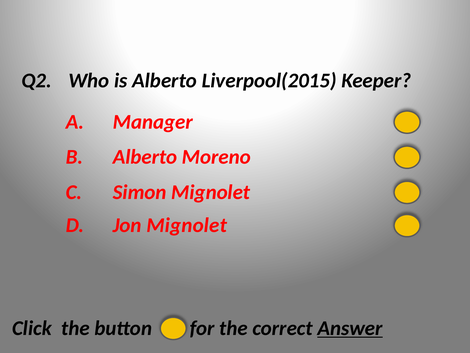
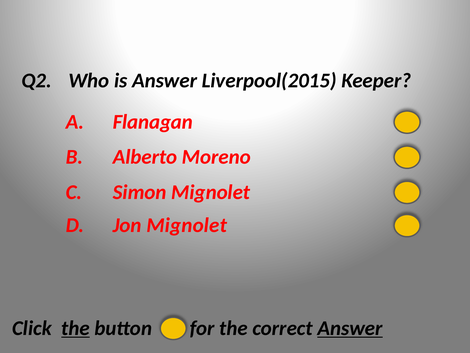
is Alberto: Alberto -> Answer
Manager: Manager -> Flanagan
the at (75, 328) underline: none -> present
